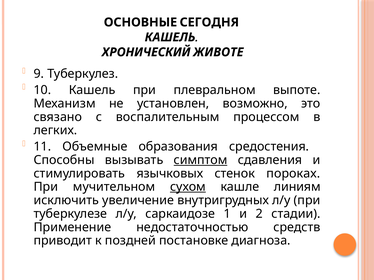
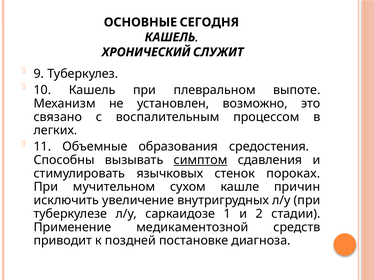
ЖИВОТЕ: ЖИВОТЕ -> СЛУЖИТ
сухом underline: present -> none
линиям: линиям -> причин
недостаточностью: недостаточностью -> медикаментозной
